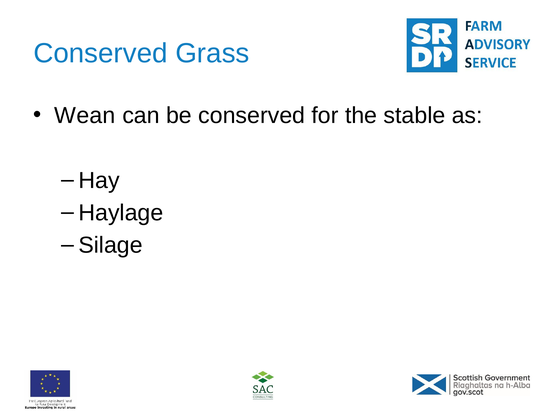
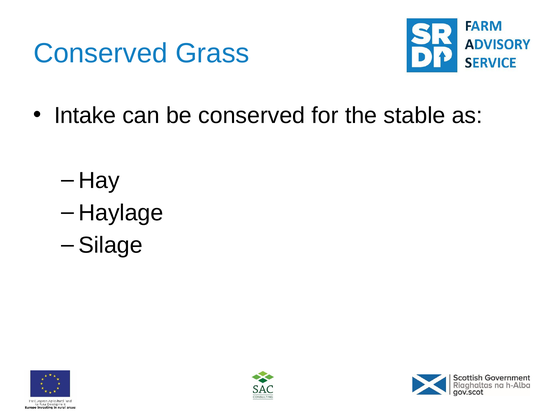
Wean: Wean -> Intake
